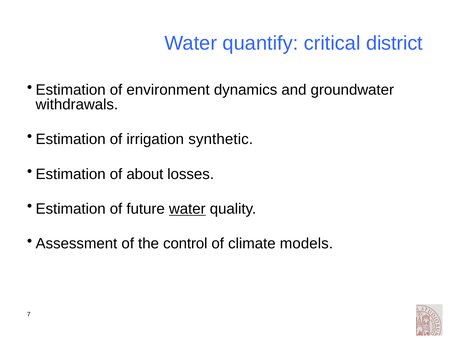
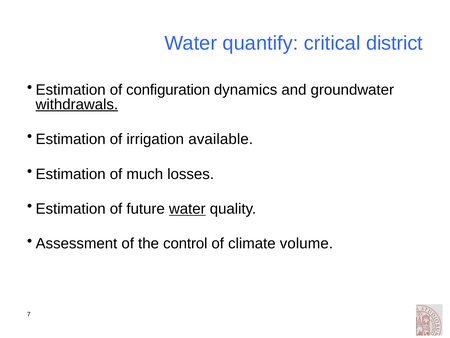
environment: environment -> configuration
withdrawals underline: none -> present
synthetic: synthetic -> available
about: about -> much
models: models -> volume
